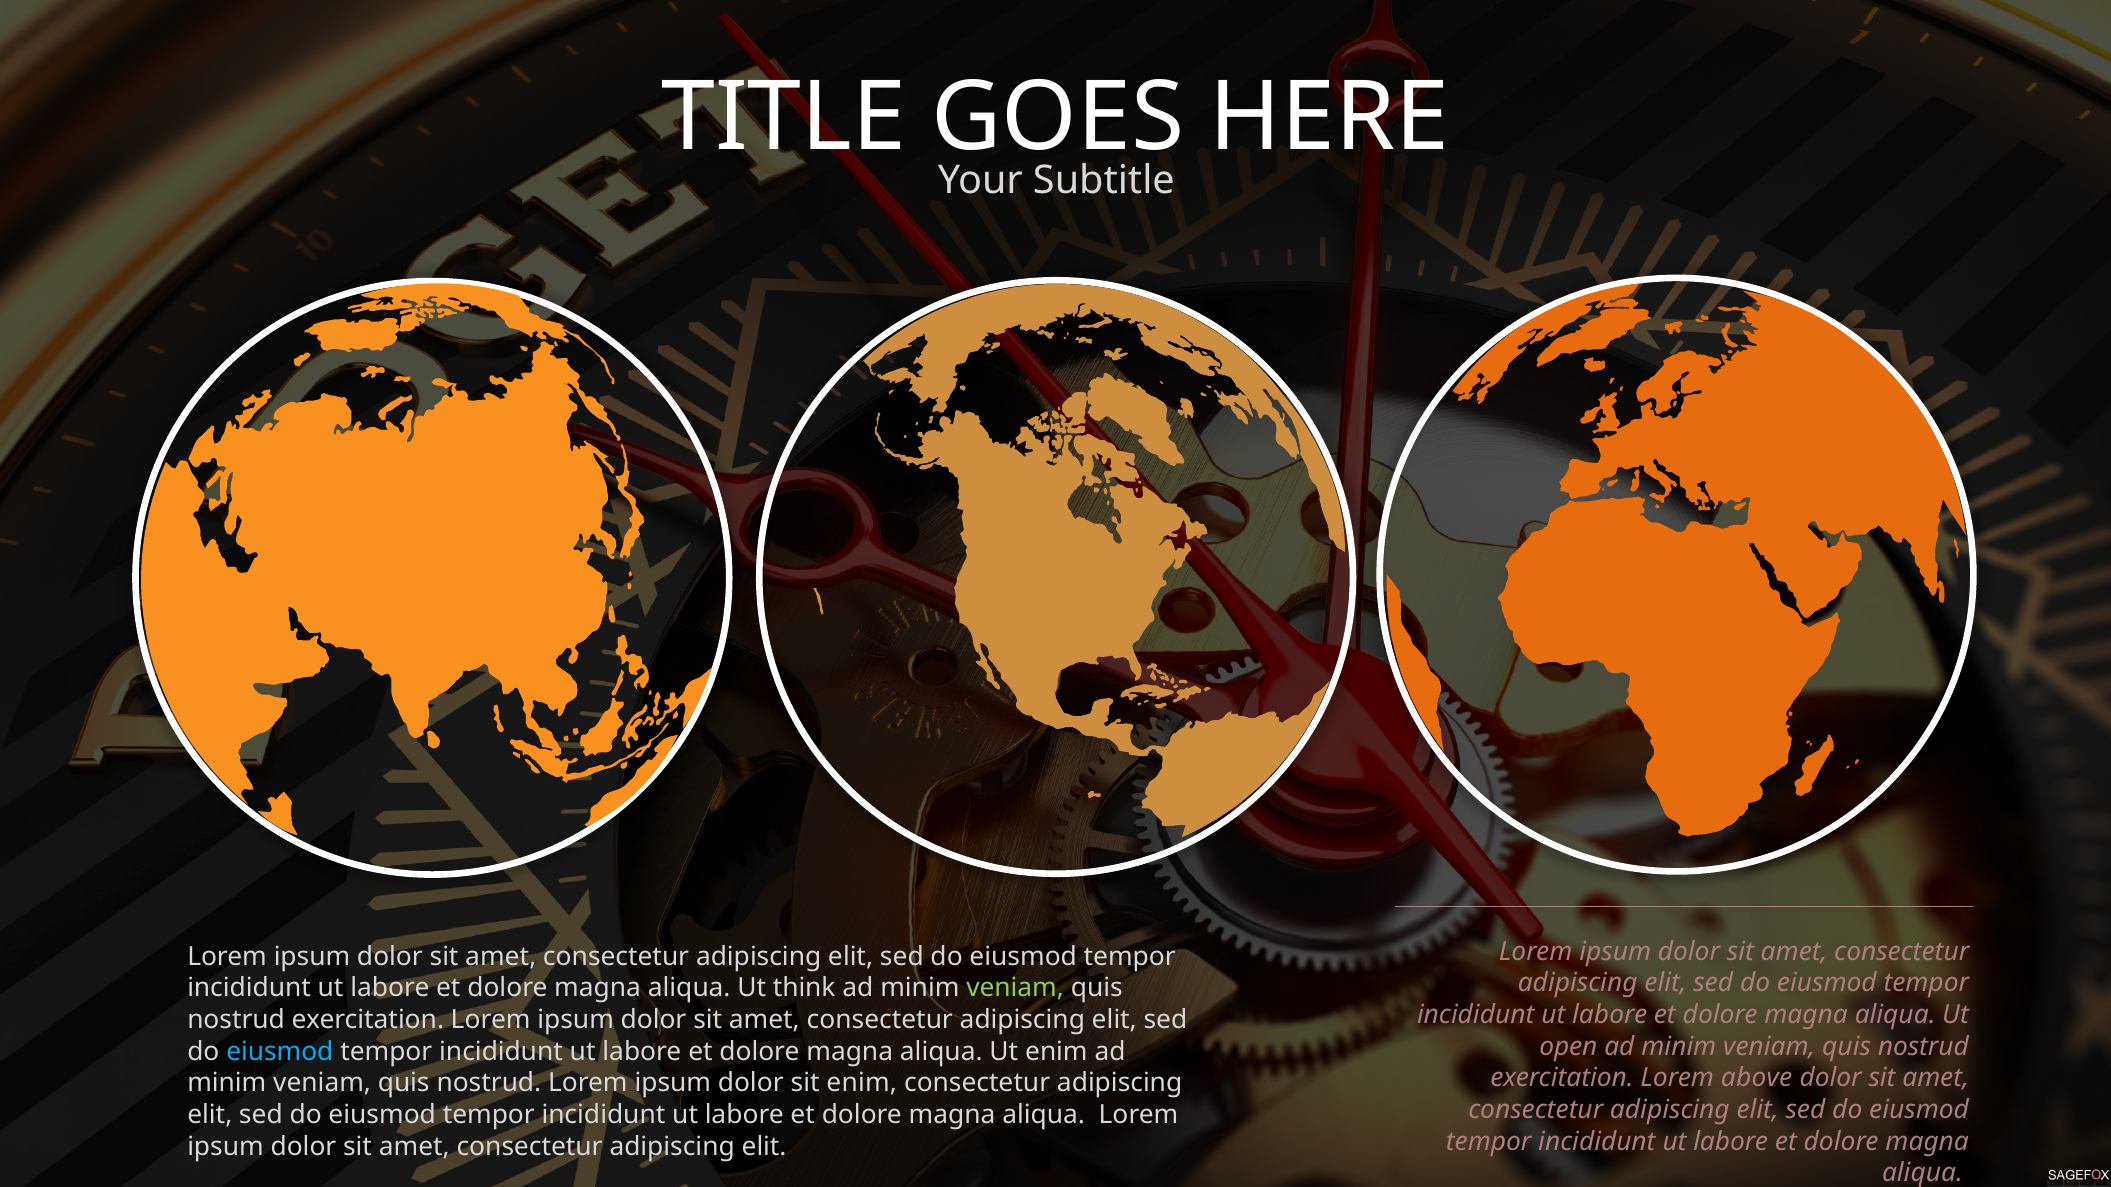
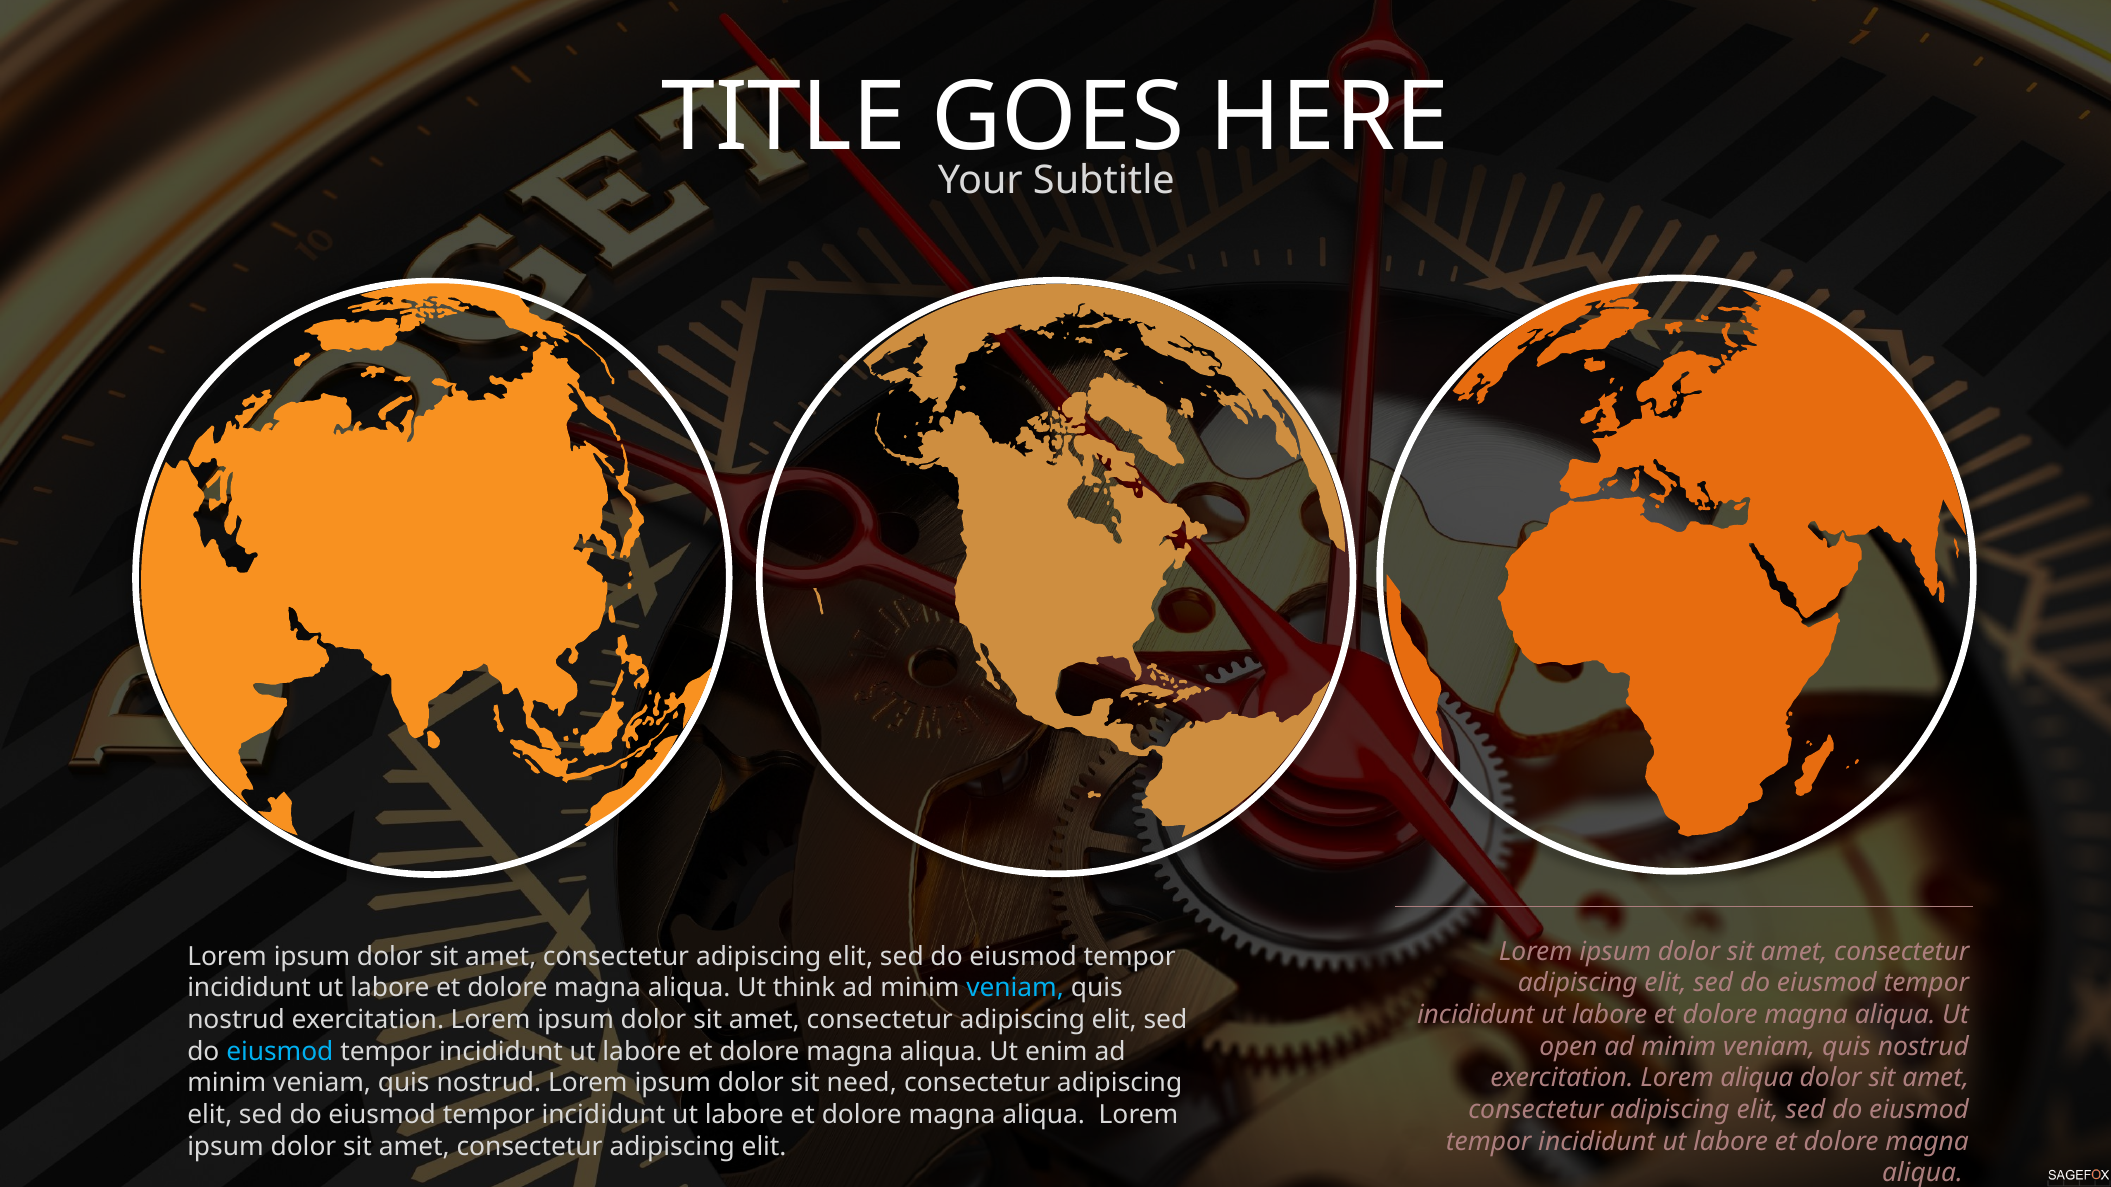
veniam at (1015, 988) colour: light green -> light blue
Lorem above: above -> aliqua
sit enim: enim -> need
